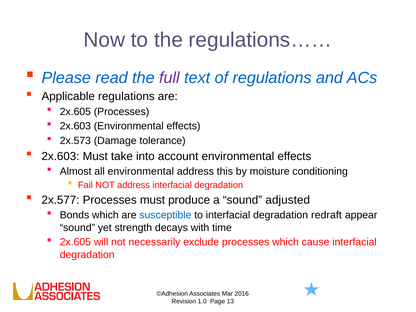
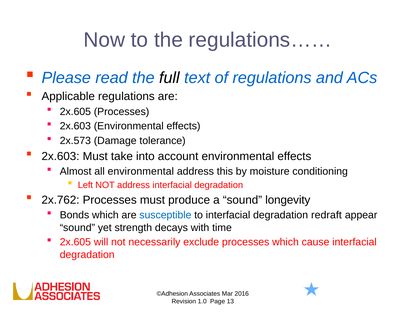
full colour: purple -> black
Fail: Fail -> Left
2x.577: 2x.577 -> 2x.762
adjusted: adjusted -> longevity
